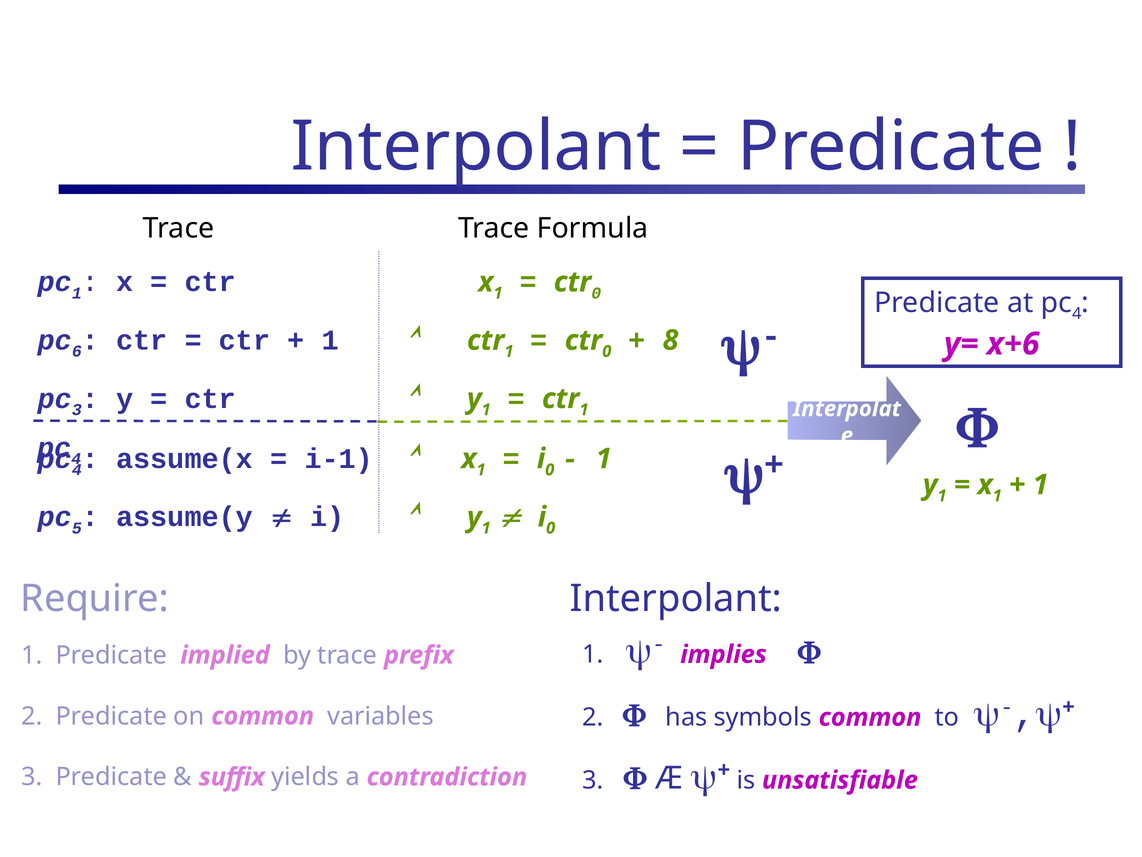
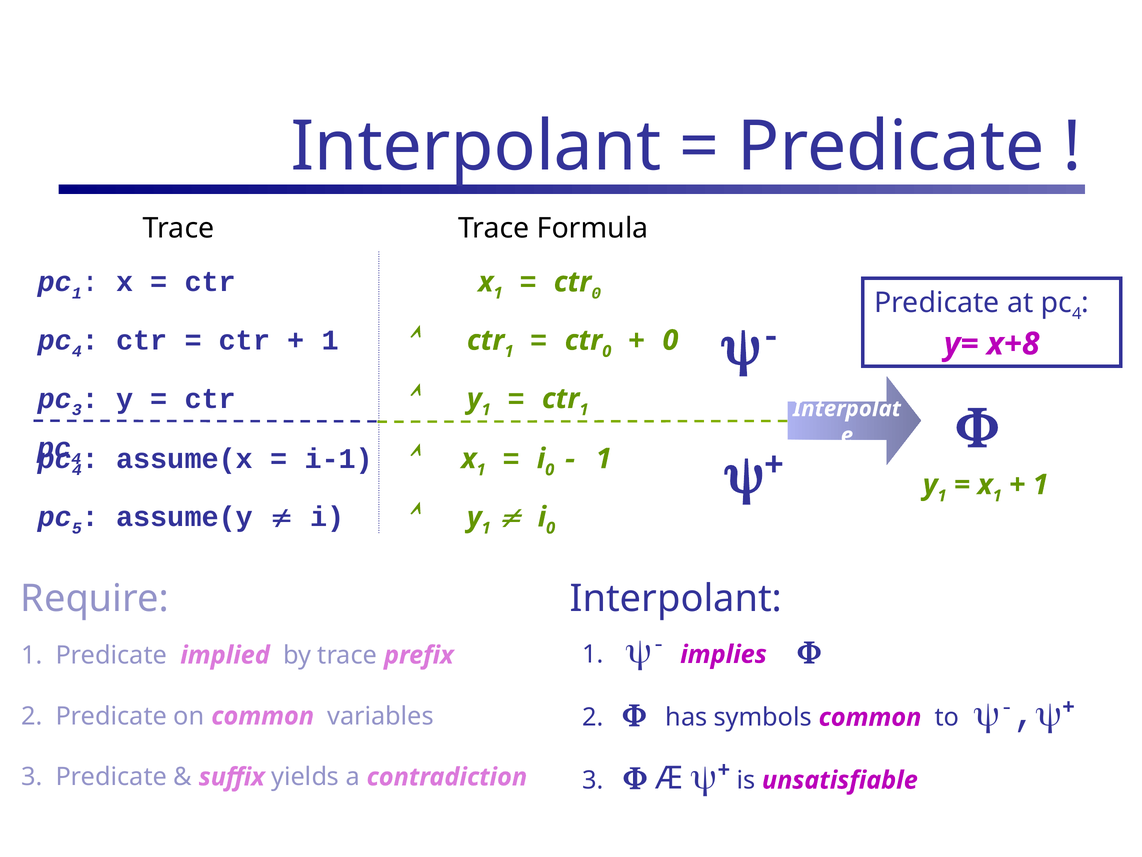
6 at (77, 351): 6 -> 4
8 at (670, 340): 8 -> 0
x+6: x+6 -> x+8
